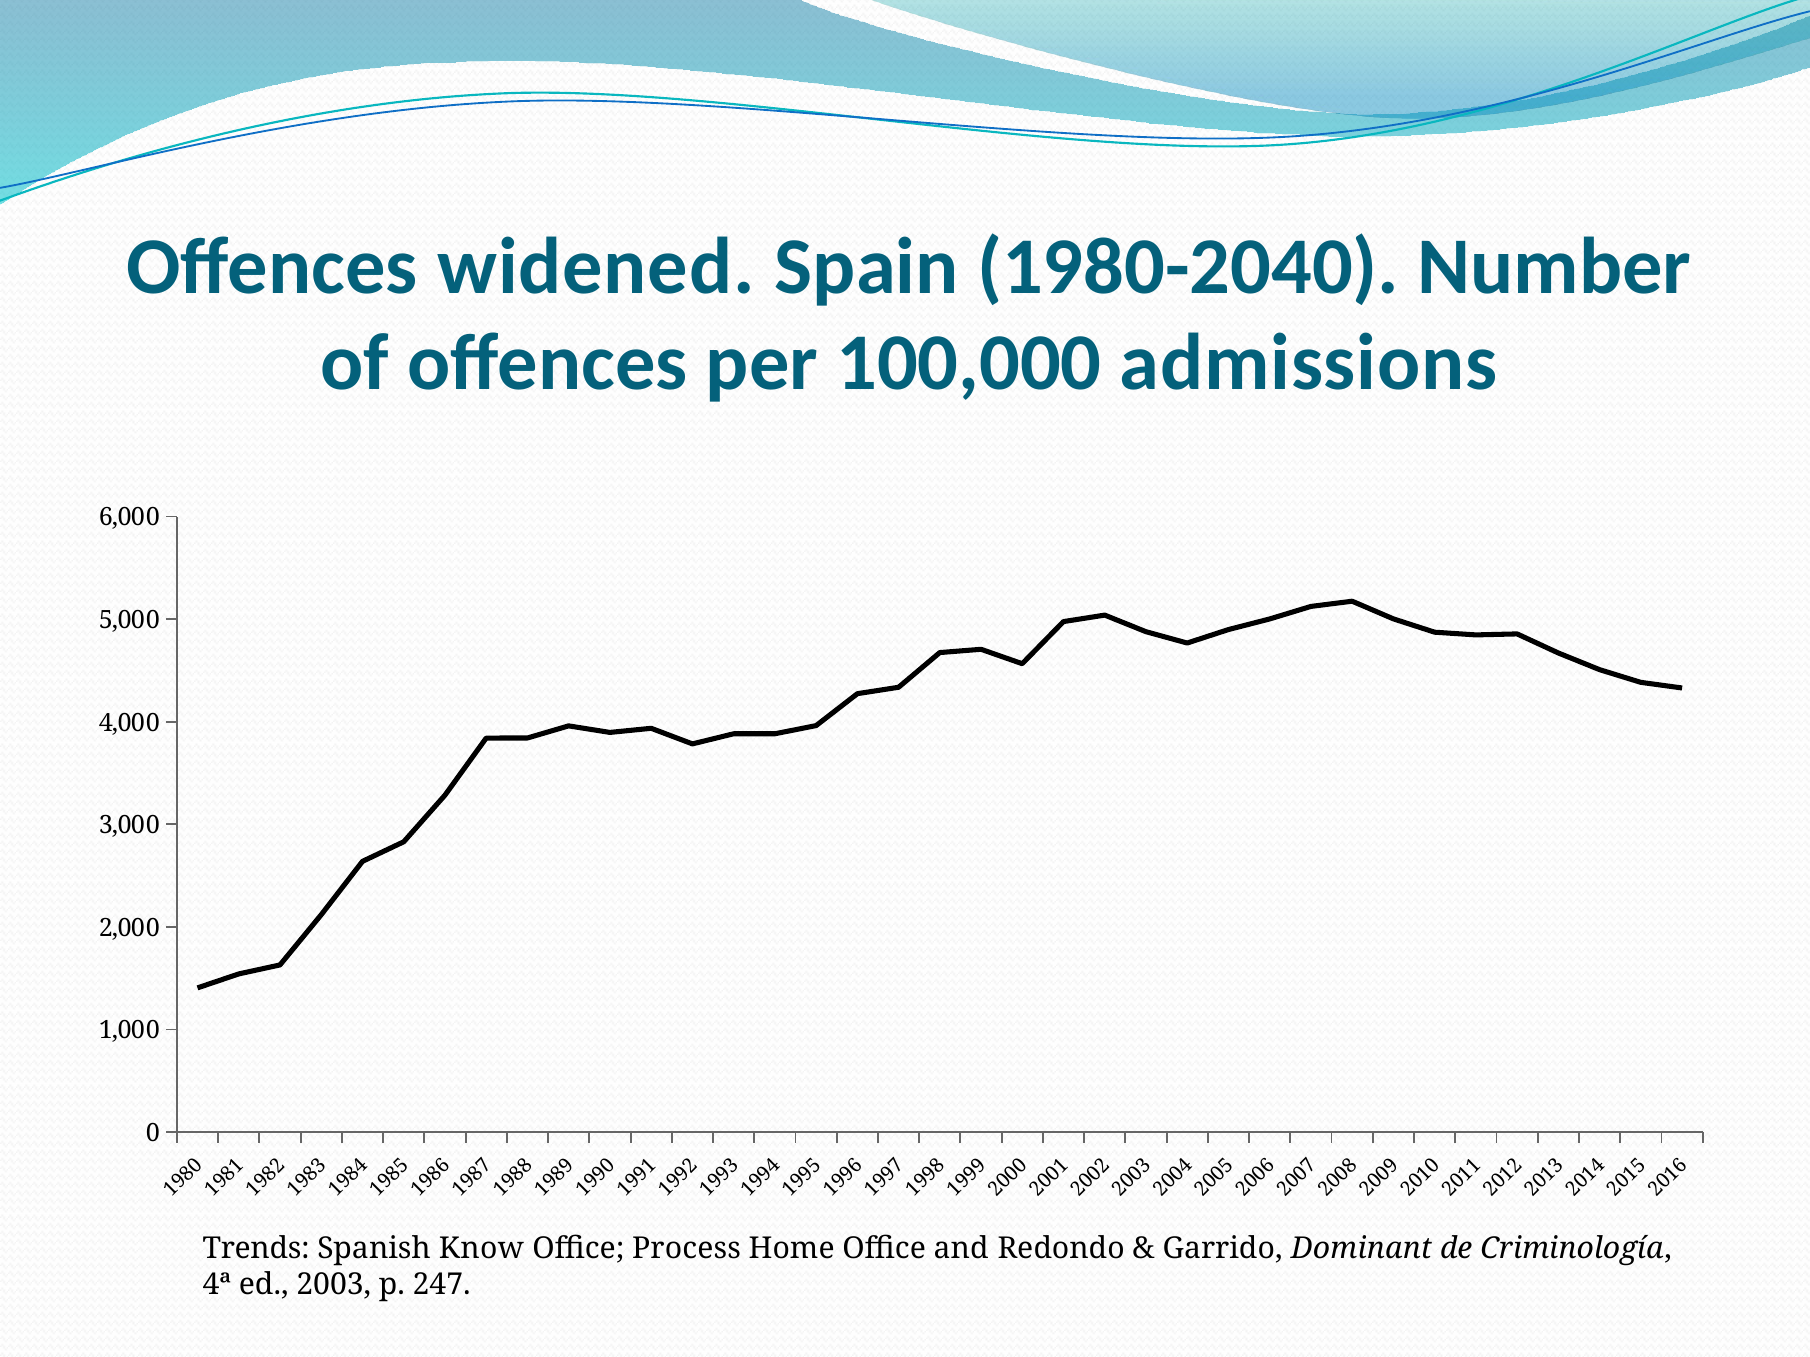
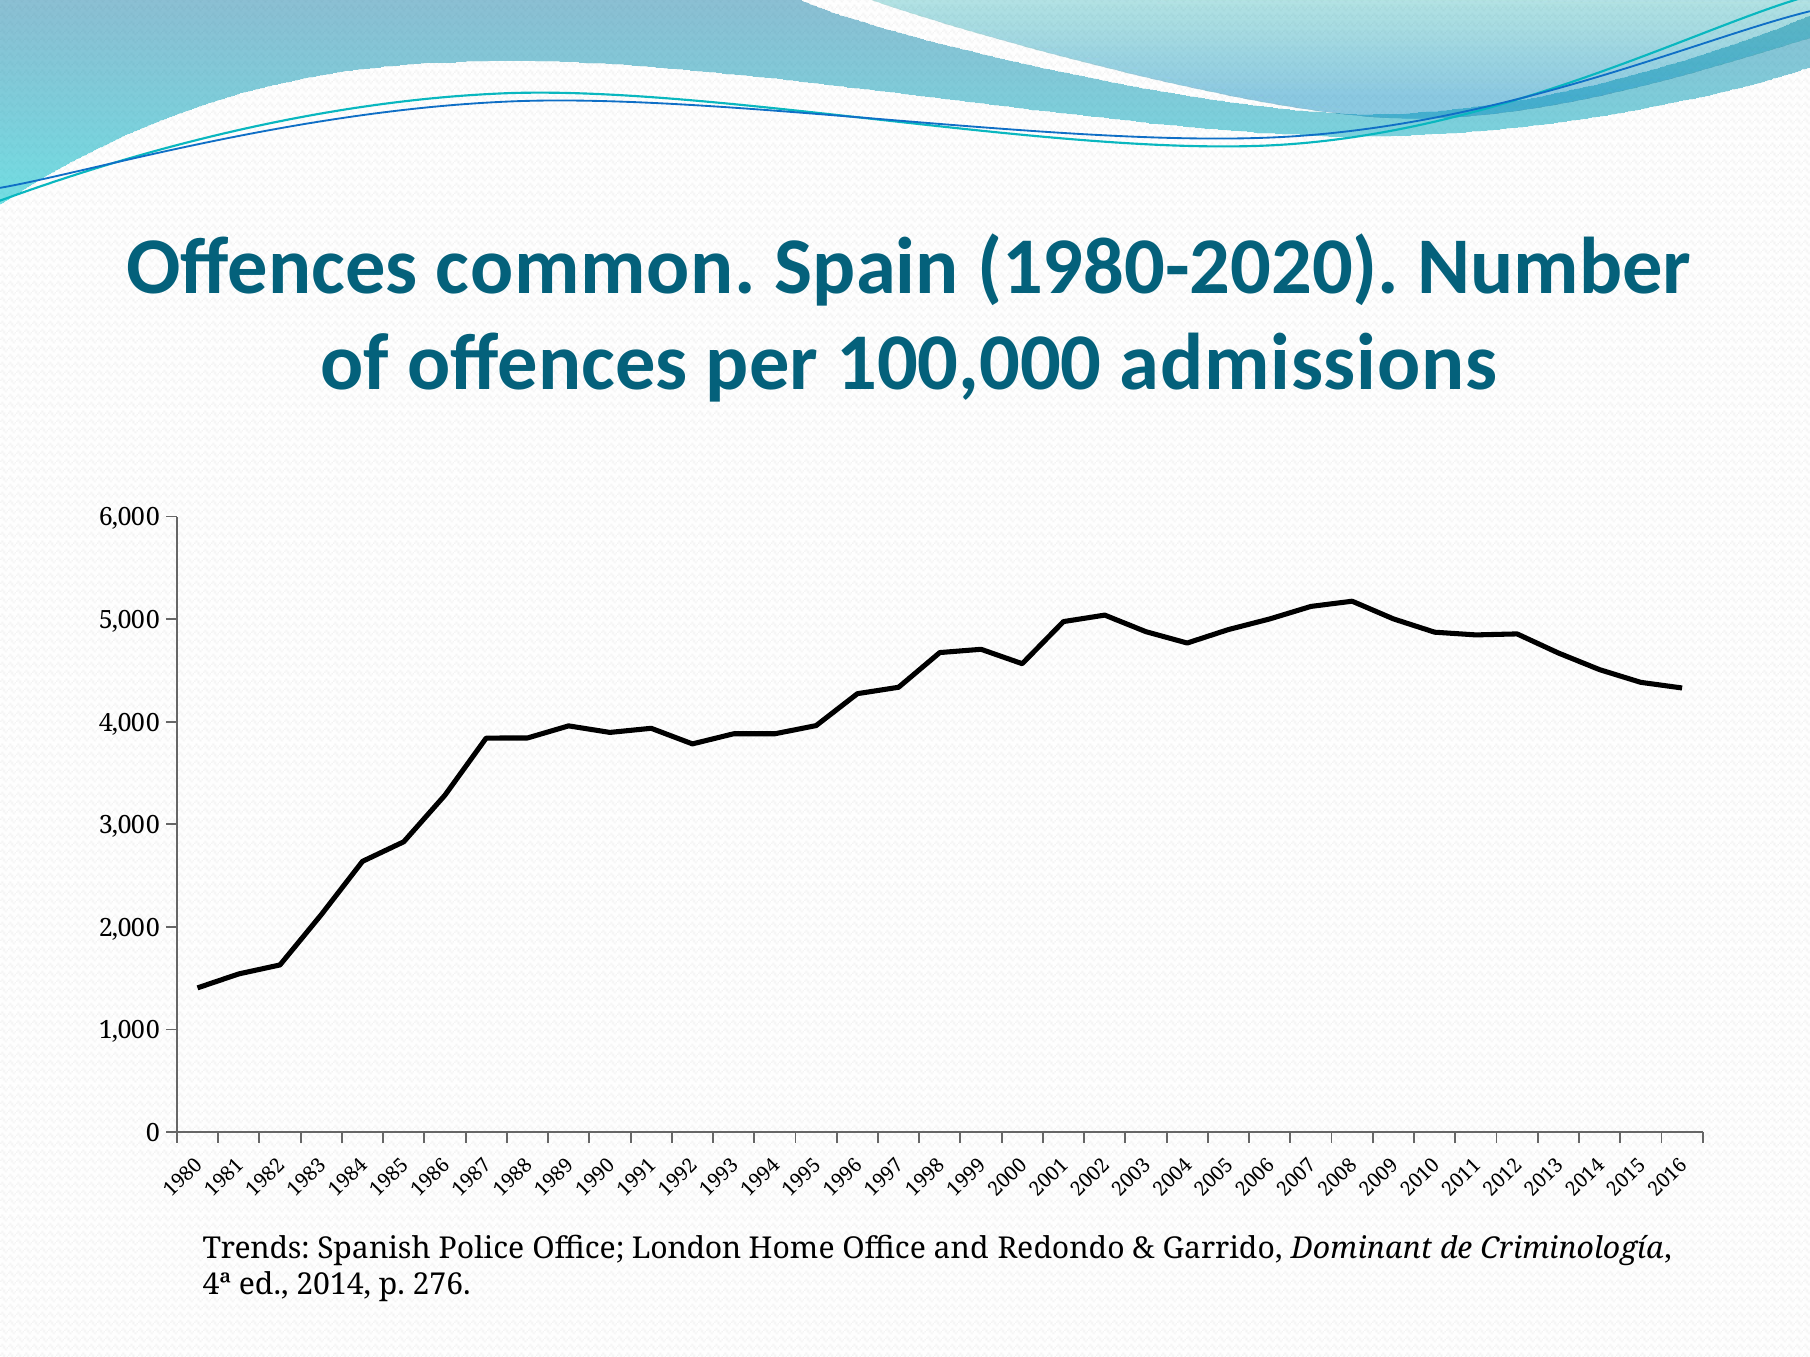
widened: widened -> common
1980-2040: 1980-2040 -> 1980-2020
Know: Know -> Police
Process: Process -> London
2003: 2003 -> 2014
247: 247 -> 276
